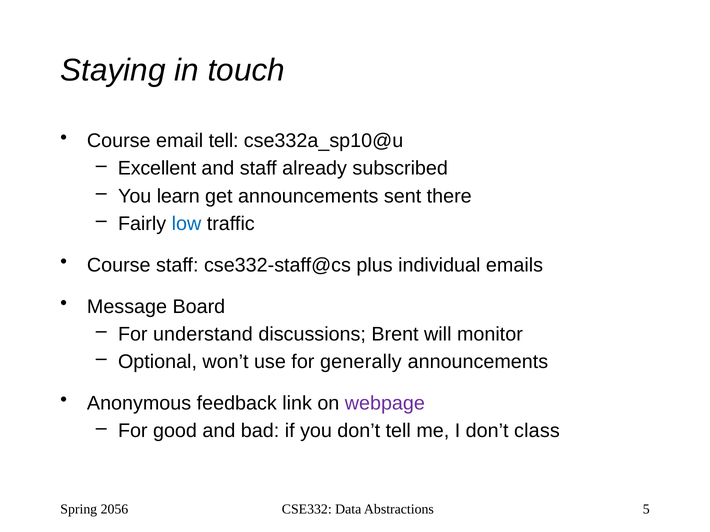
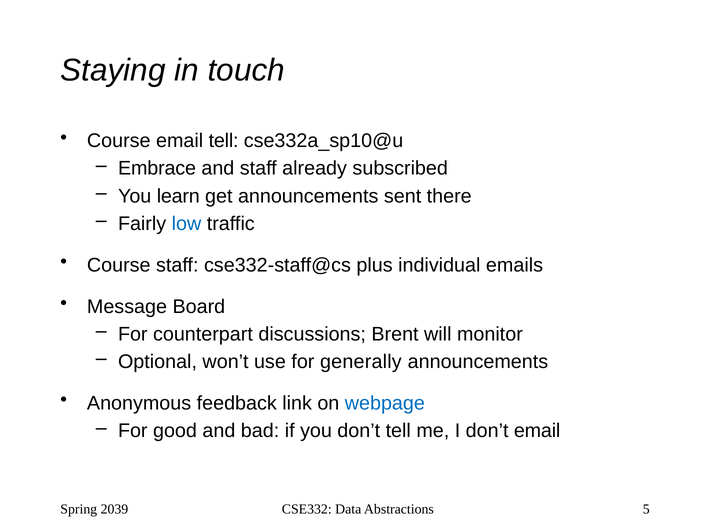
Excellent: Excellent -> Embrace
understand: understand -> counterpart
webpage colour: purple -> blue
don’t class: class -> email
2056: 2056 -> 2039
